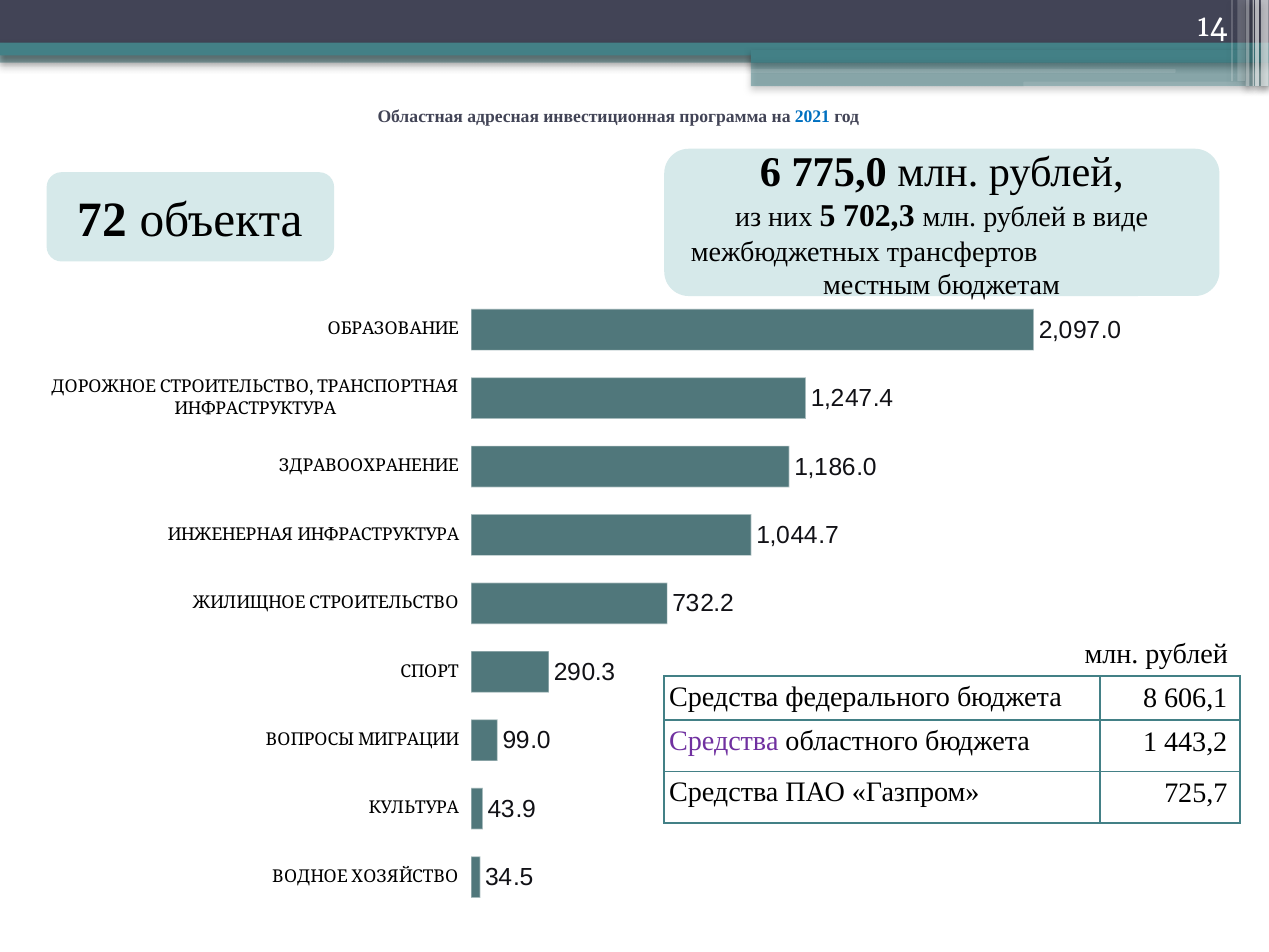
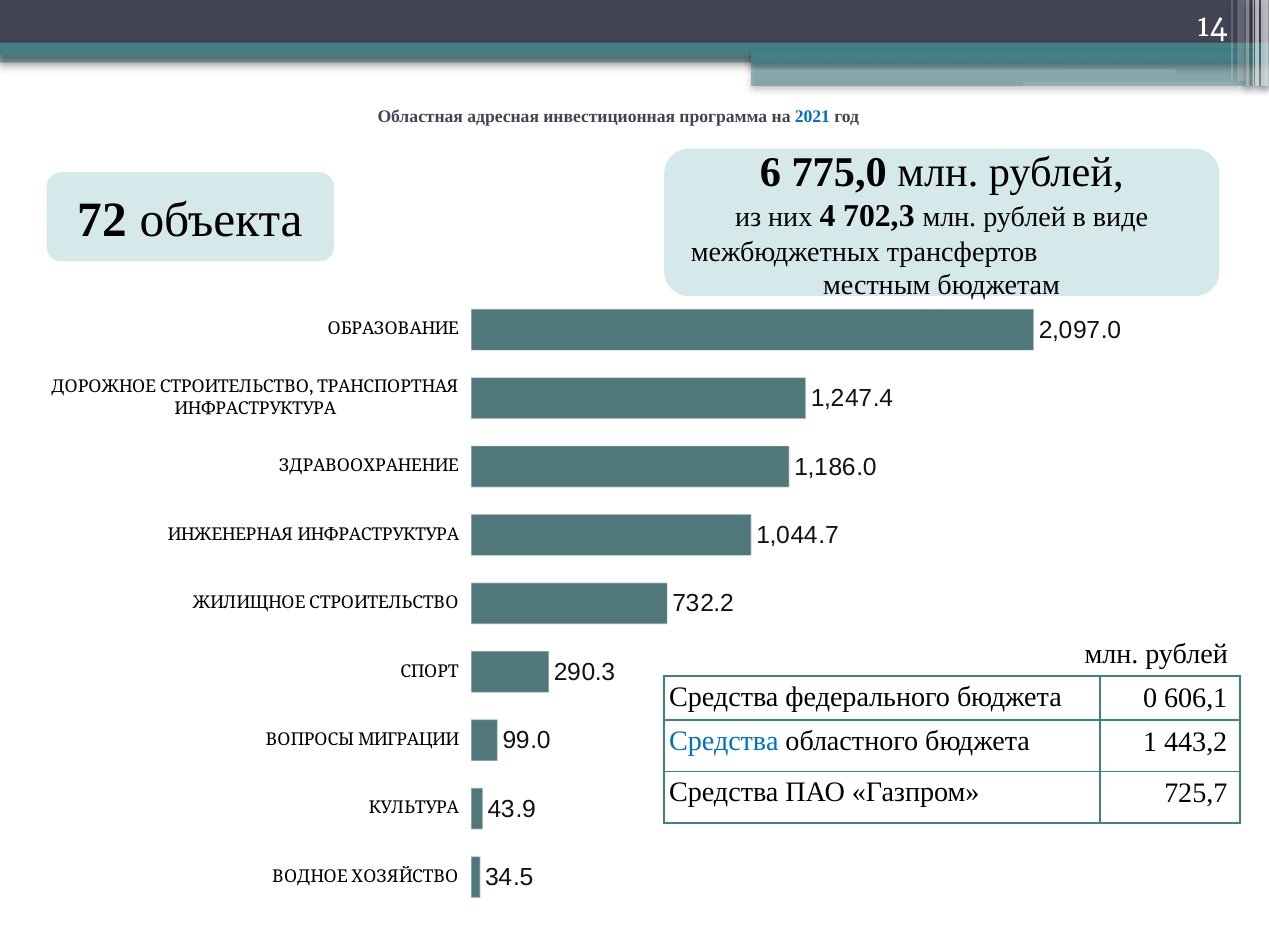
5: 5 -> 4
8: 8 -> 0
Средства at (724, 741) colour: purple -> blue
